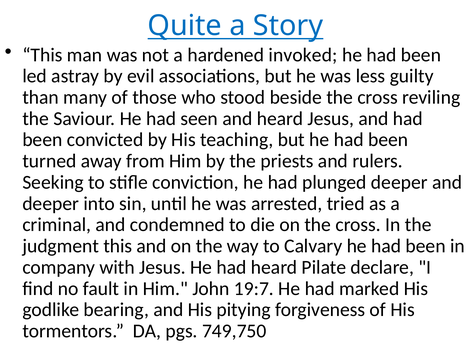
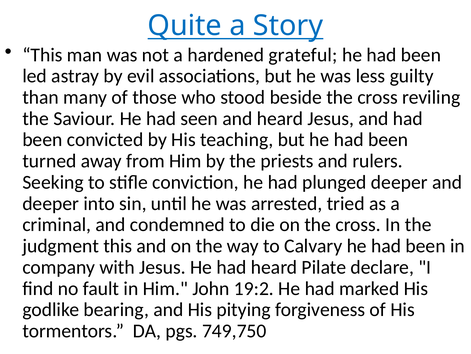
invoked: invoked -> grateful
19:7: 19:7 -> 19:2
